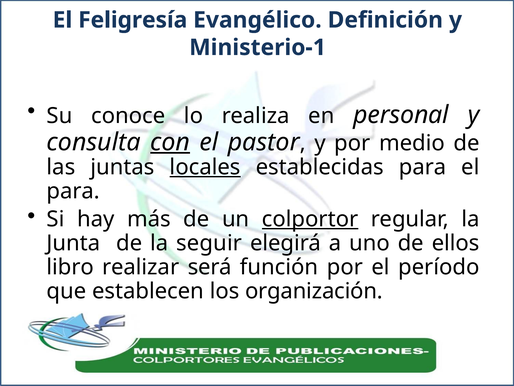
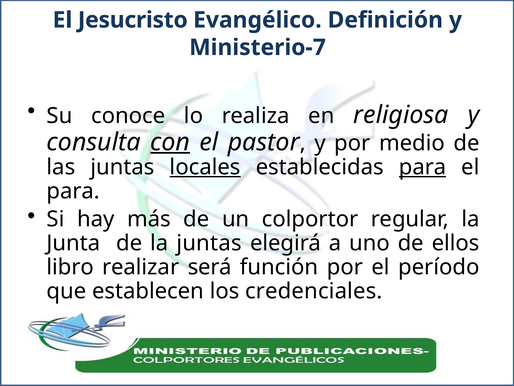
Feligresía: Feligresía -> Jesucristo
Ministerio-1: Ministerio-1 -> Ministerio-7
personal: personal -> religiosa
para at (423, 167) underline: none -> present
colportor underline: present -> none
la seguir: seguir -> juntas
organización: organización -> credenciales
